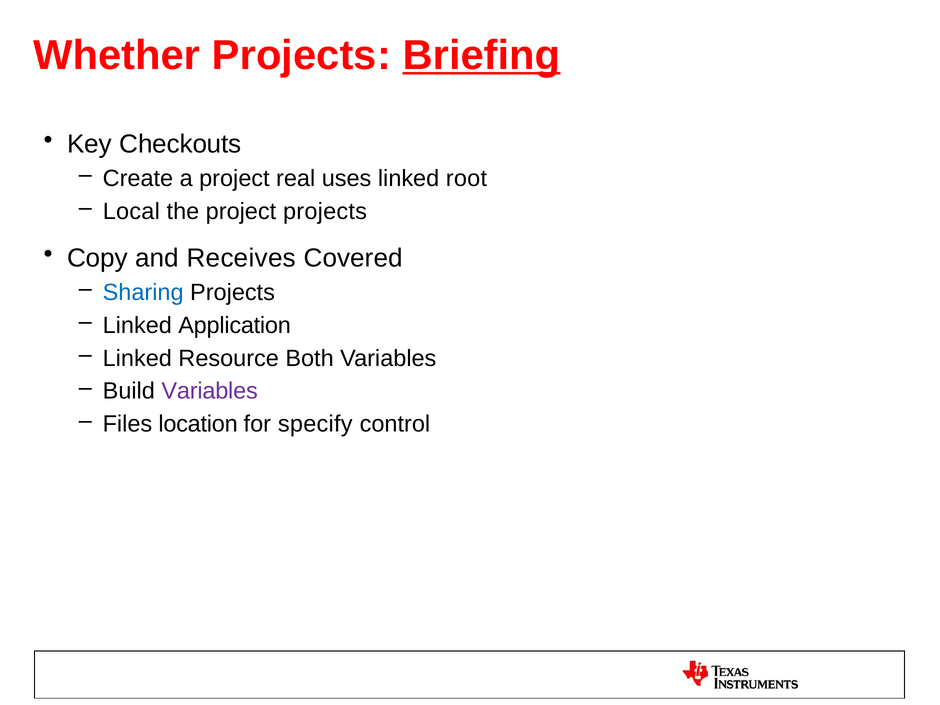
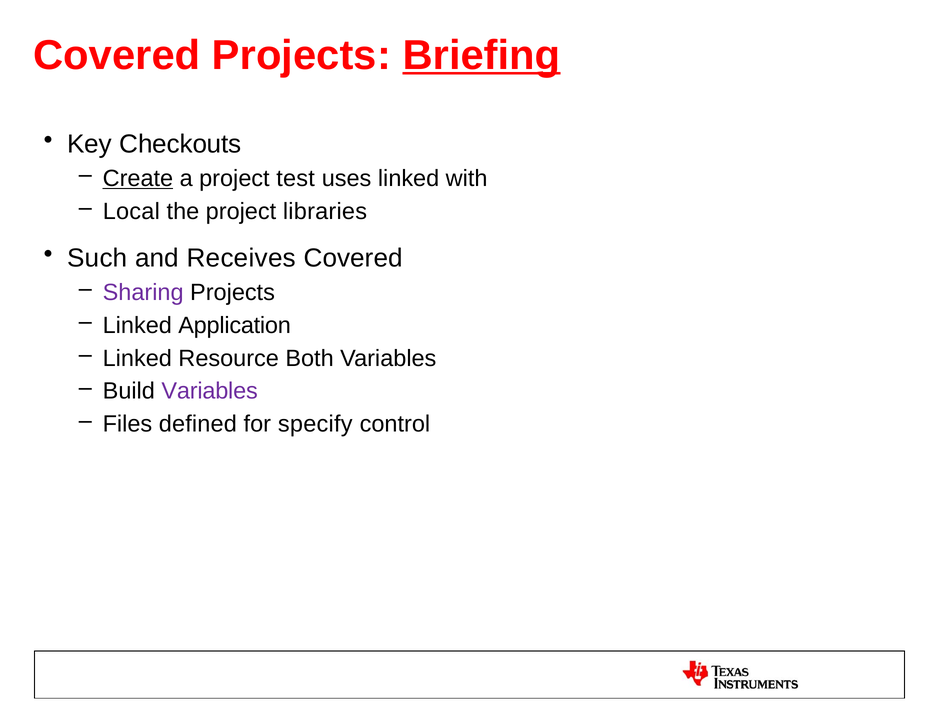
Whether at (117, 55): Whether -> Covered
Create underline: none -> present
real: real -> test
root: root -> with
project projects: projects -> libraries
Copy: Copy -> Such
Sharing colour: blue -> purple
location: location -> defined
